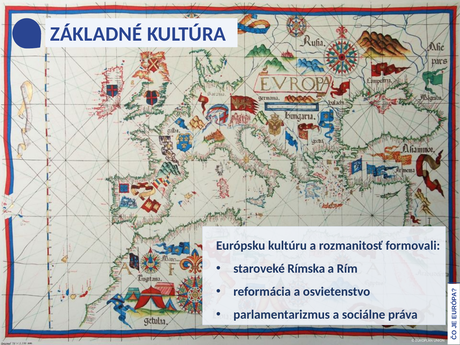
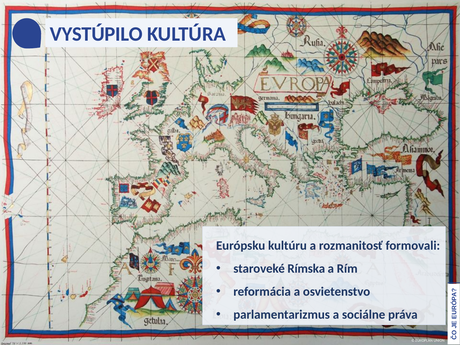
ZÁKLADNÉ: ZÁKLADNÉ -> VYSTÚPILO
